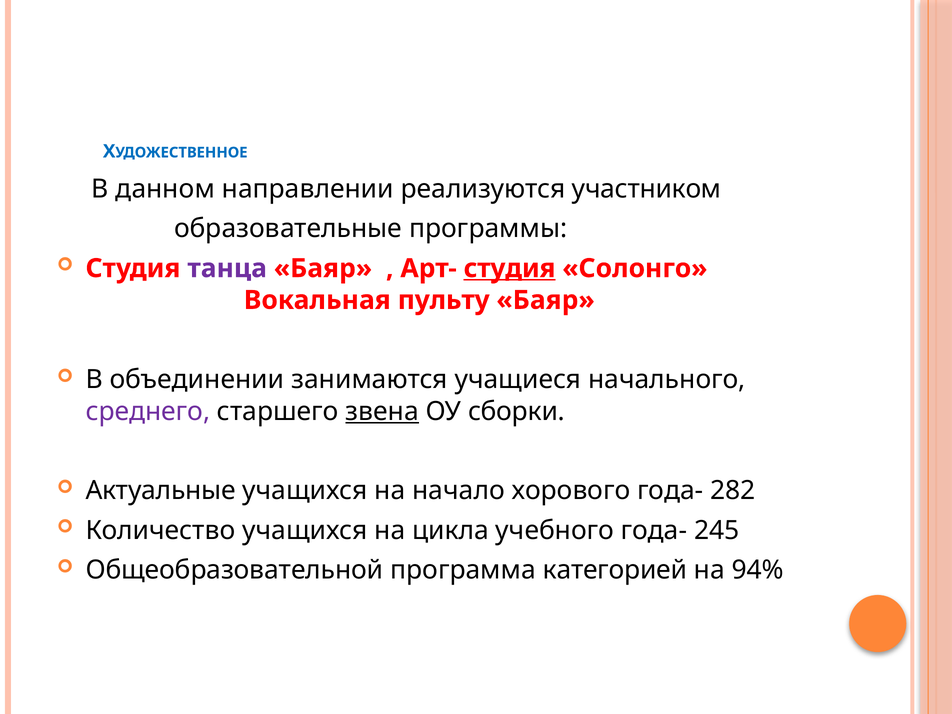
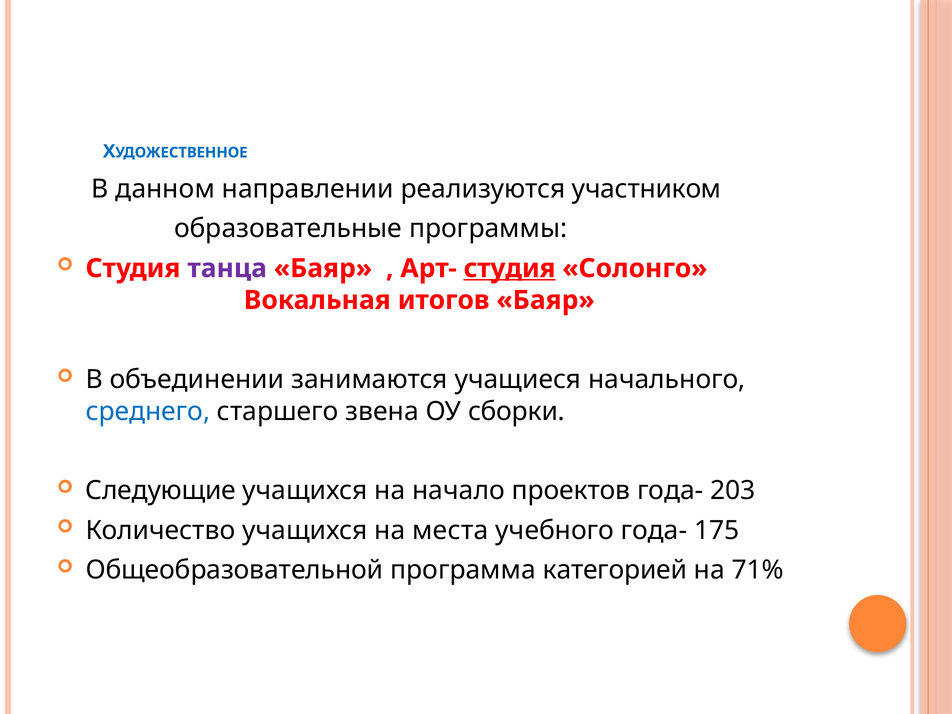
пульту: пульту -> итогов
среднего colour: purple -> blue
звена underline: present -> none
Актуальные: Актуальные -> Следующие
хорового: хорового -> проектов
282: 282 -> 203
цикла: цикла -> места
245: 245 -> 175
94%: 94% -> 71%
